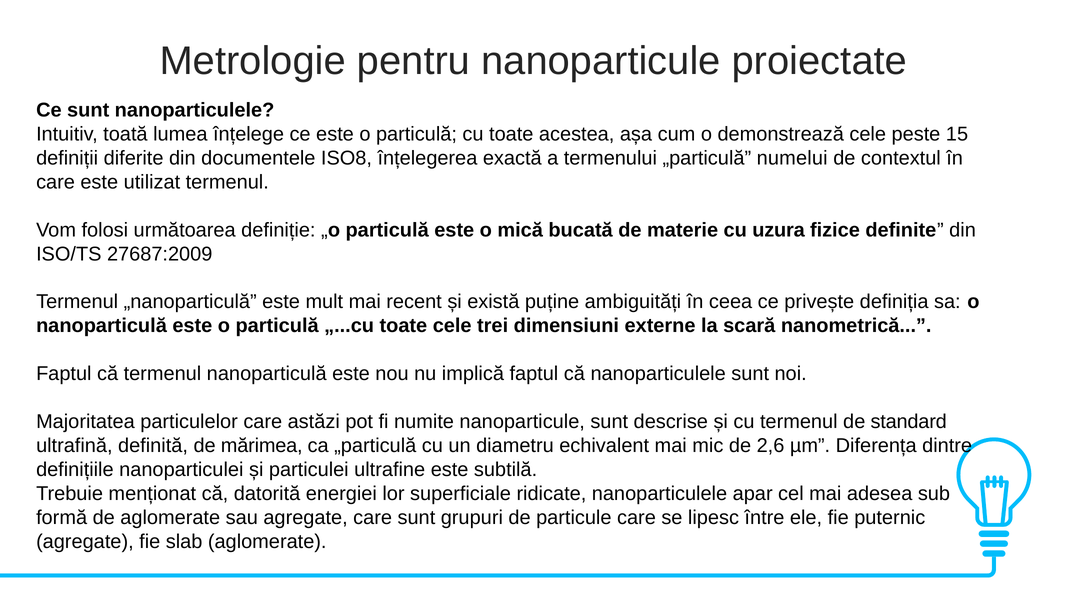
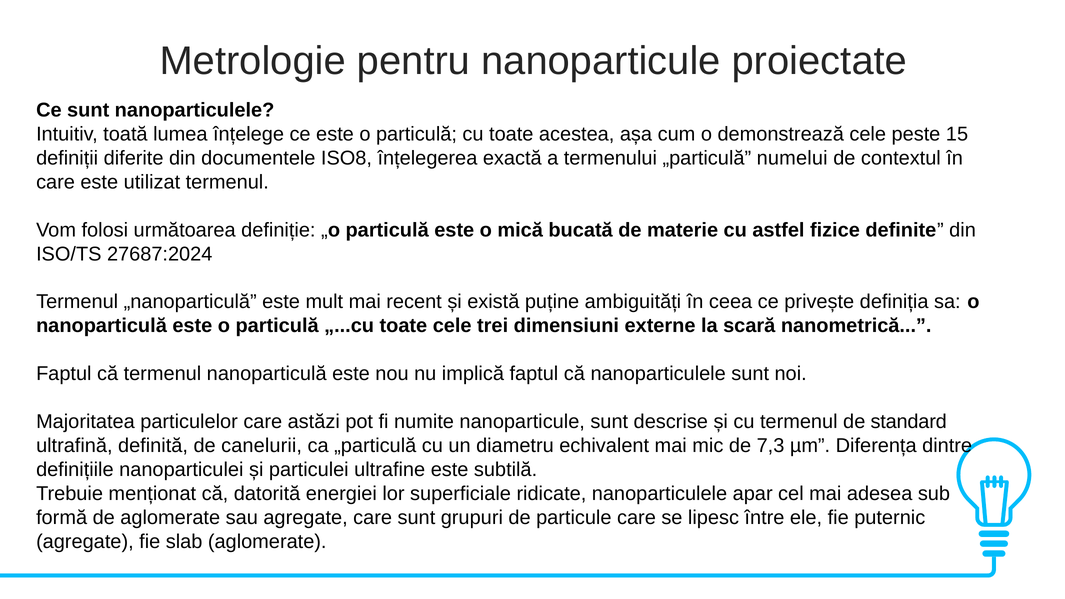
uzura: uzura -> astfel
27687:2009: 27687:2009 -> 27687:2024
mărimea: mărimea -> canelurii
2,6: 2,6 -> 7,3
